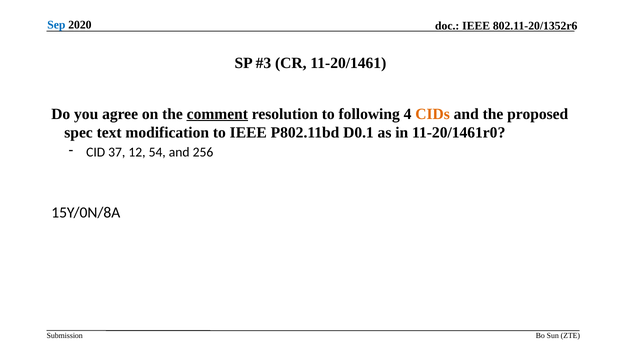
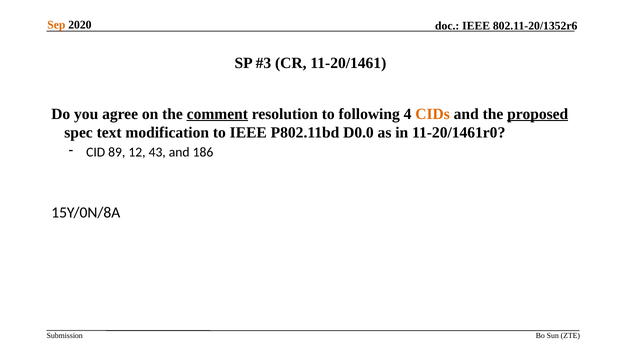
Sep colour: blue -> orange
proposed underline: none -> present
D0.1: D0.1 -> D0.0
37: 37 -> 89
54: 54 -> 43
256: 256 -> 186
